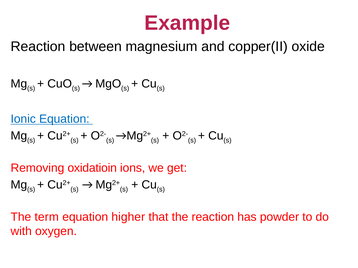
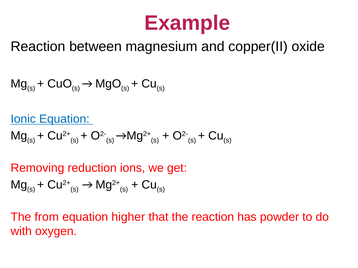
oxidatioin: oxidatioin -> reduction
term: term -> from
